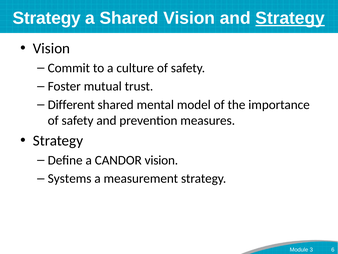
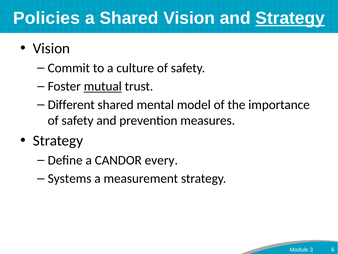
Strategy at (47, 18): Strategy -> Policies
mutual underline: none -> present
CANDOR vision: vision -> every
